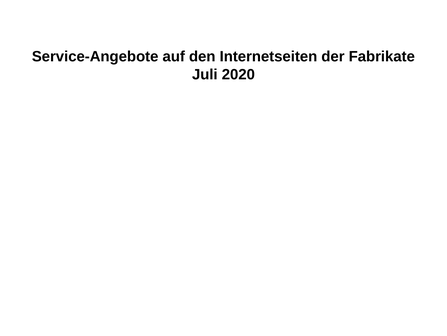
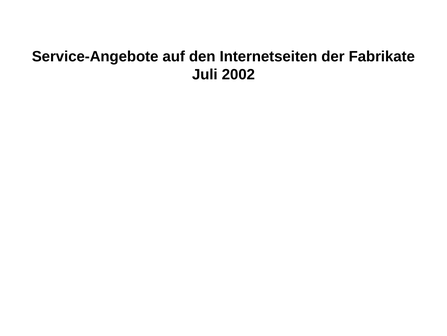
2020: 2020 -> 2002
